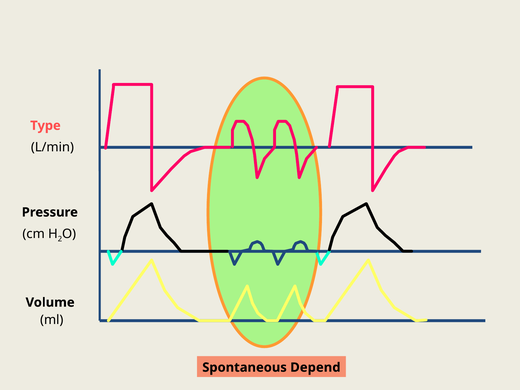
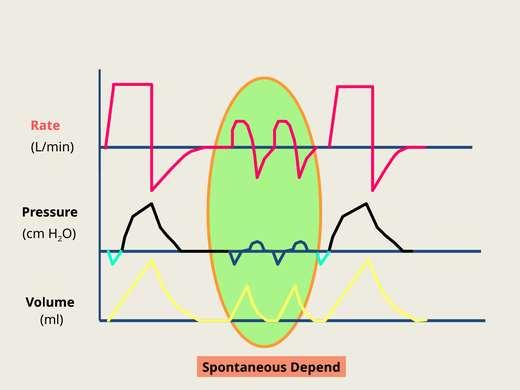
Type: Type -> Rate
